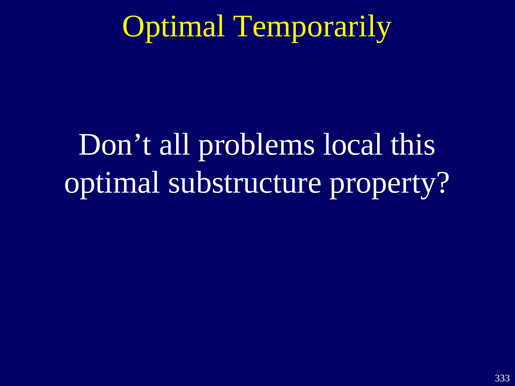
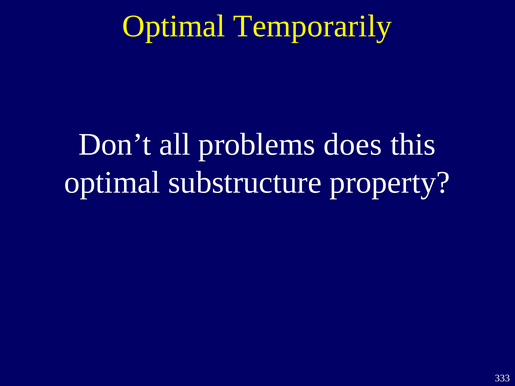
local: local -> does
